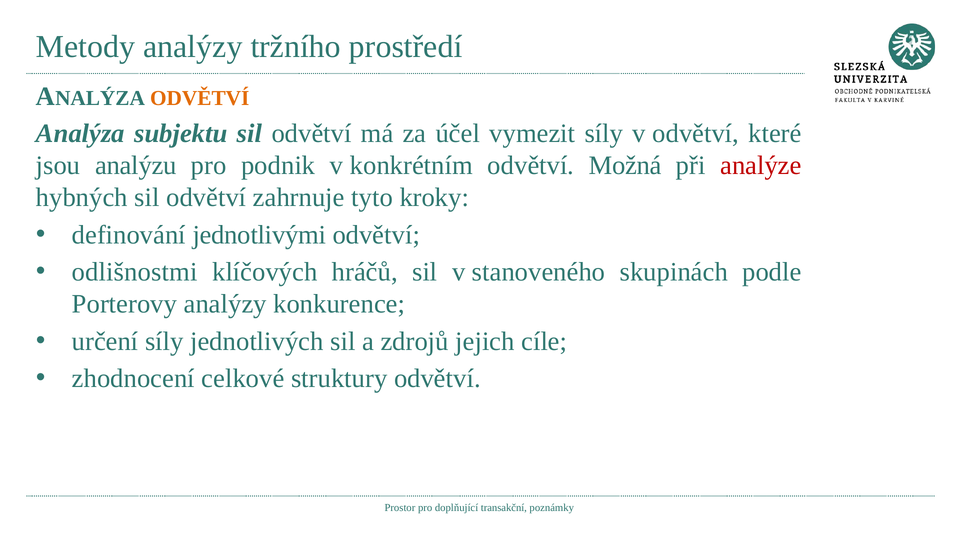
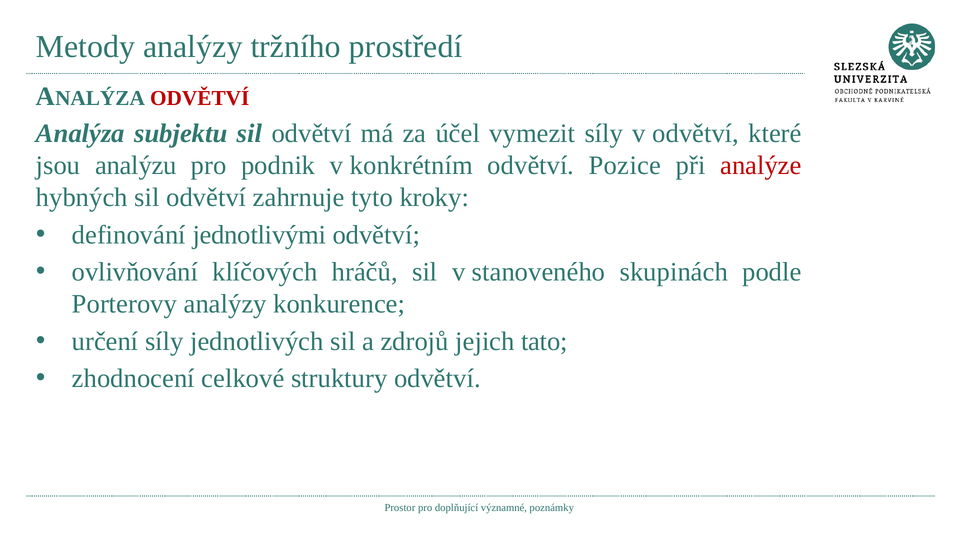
ODVĚTVÍ at (200, 98) colour: orange -> red
Možná: Možná -> Pozice
odlišnostmi: odlišnostmi -> ovlivňování
cíle: cíle -> tato
transakční: transakční -> významné
